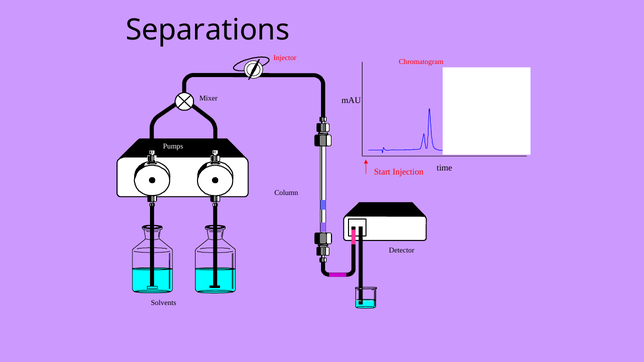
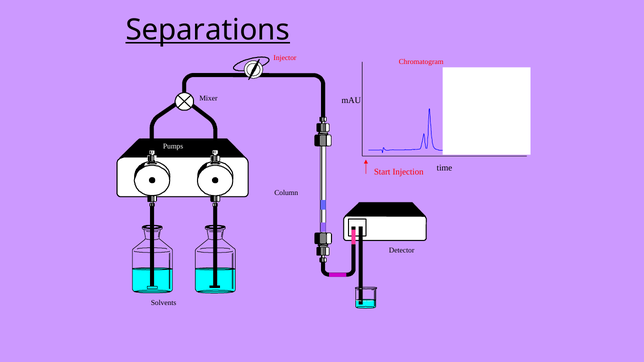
Separations underline: none -> present
